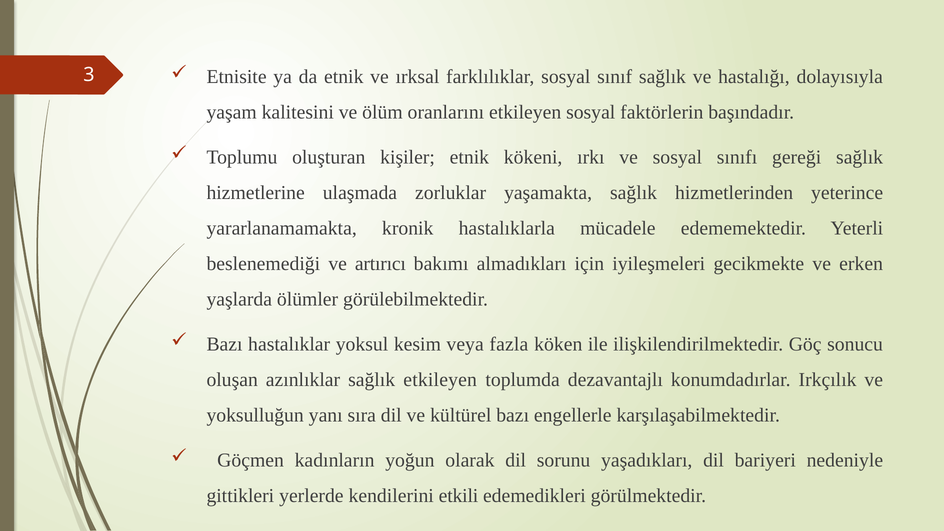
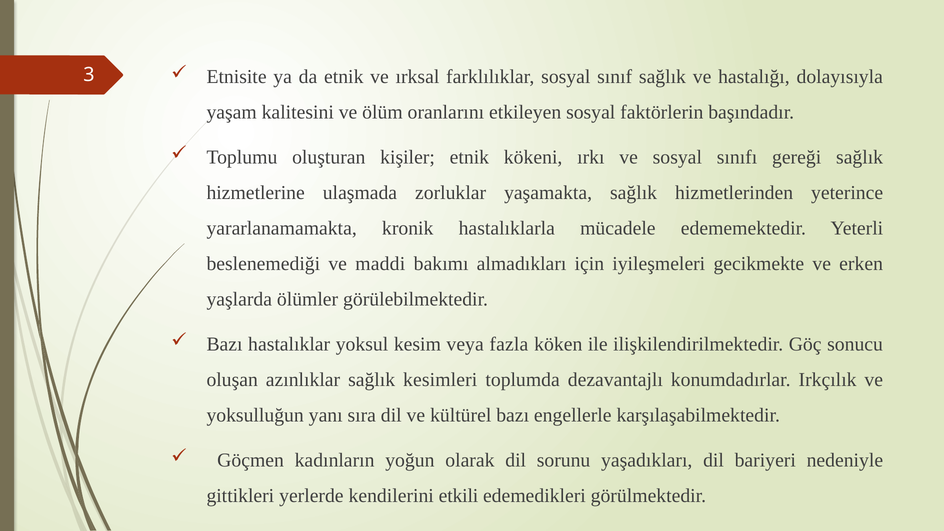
artırıcı: artırıcı -> maddi
sağlık etkileyen: etkileyen -> kesimleri
